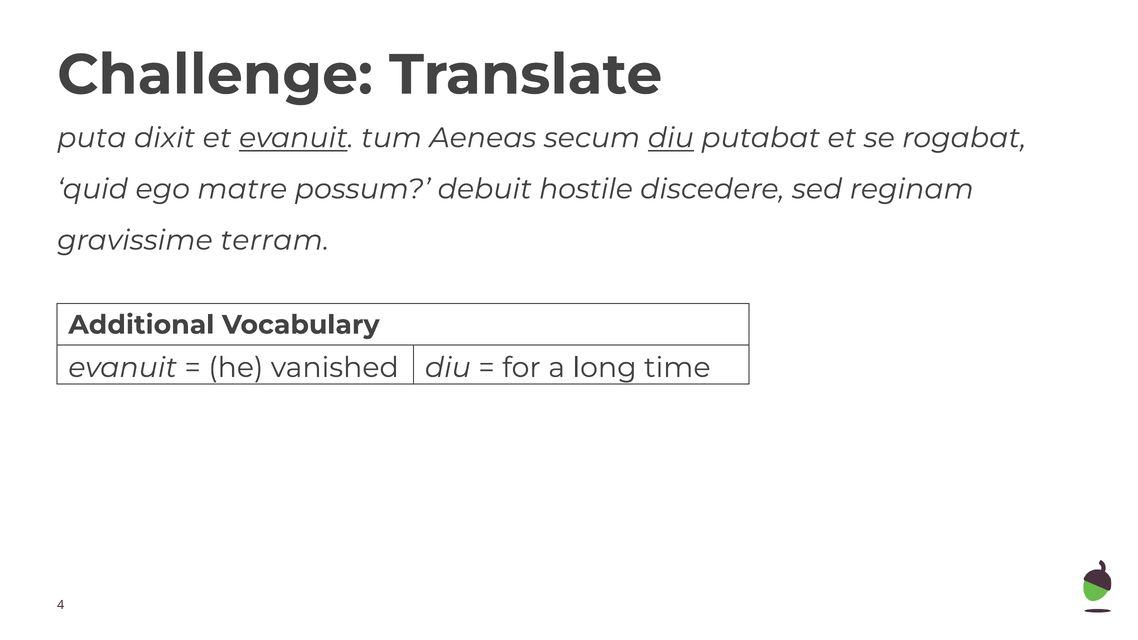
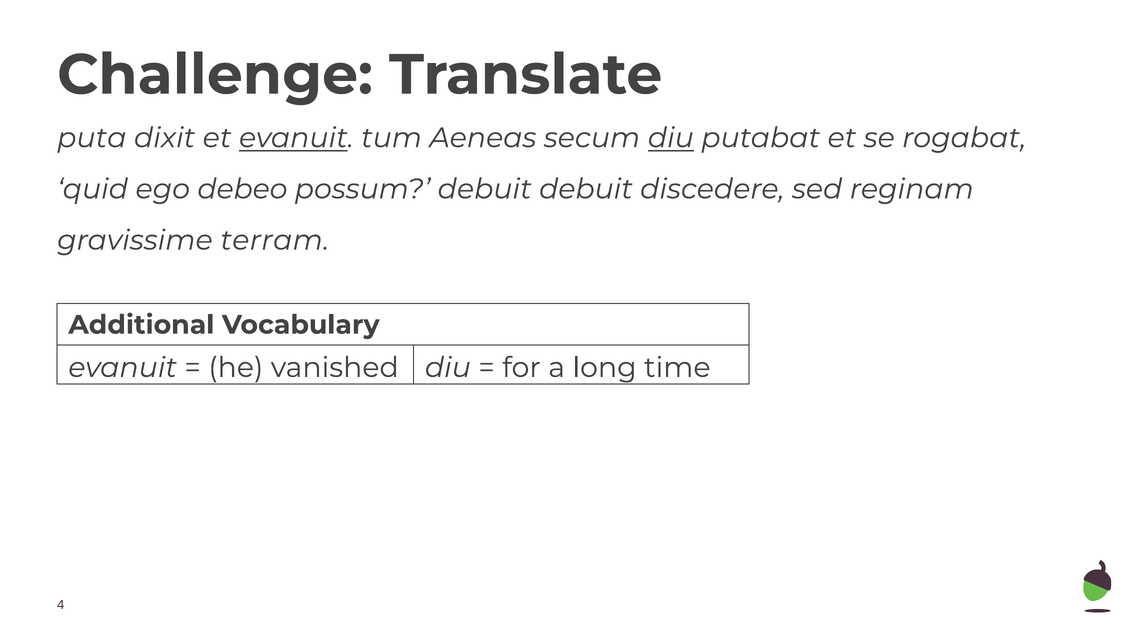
matre: matre -> debeo
debuit hostile: hostile -> debuit
